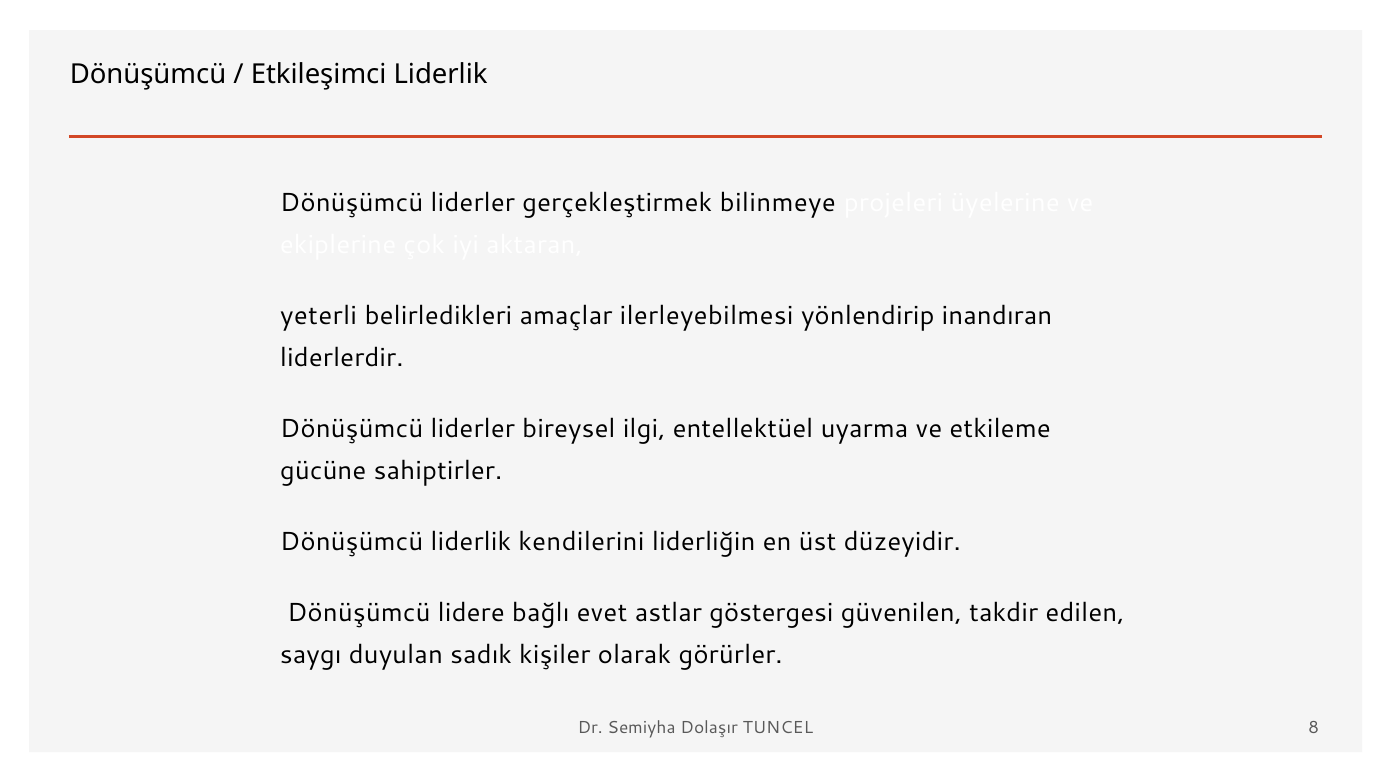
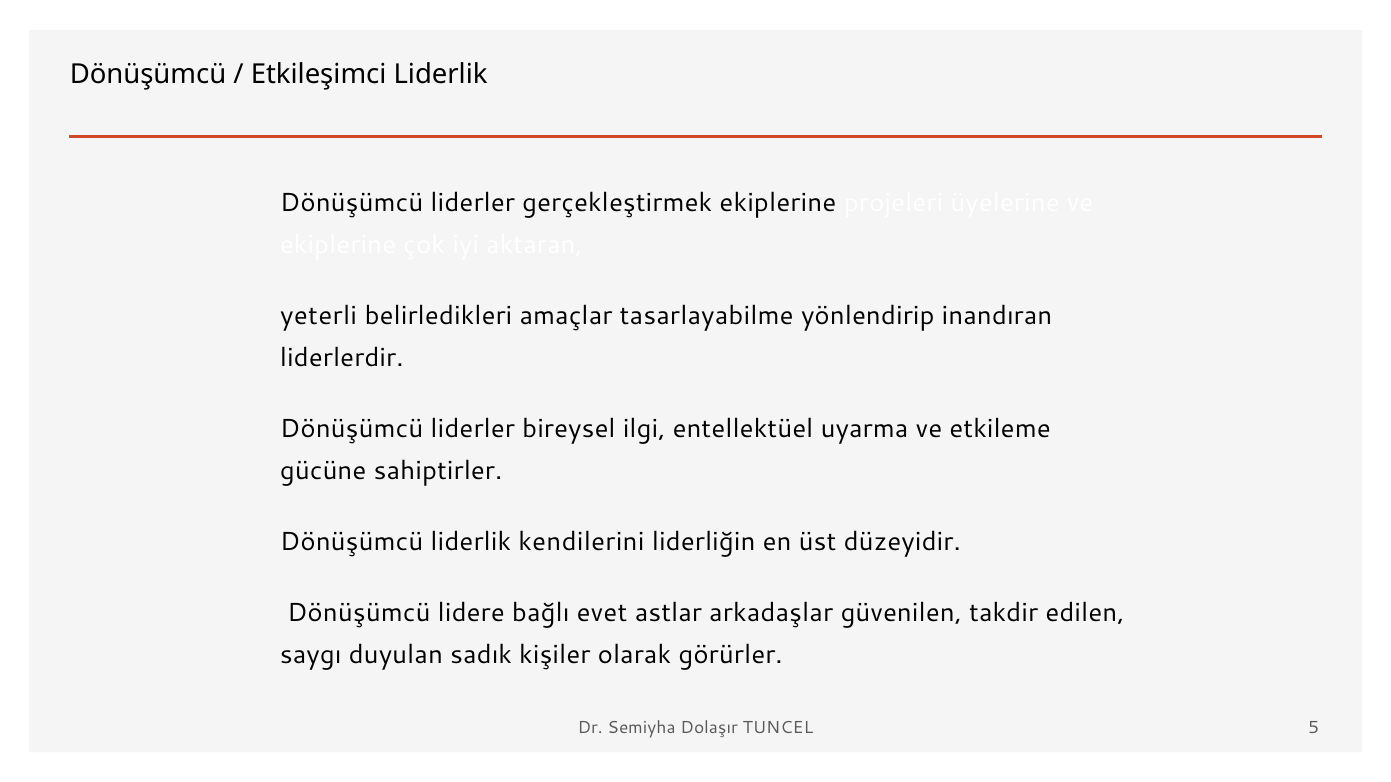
gerçekleştirmek bilinmeye: bilinmeye -> ekiplerine
ilerleyebilmesi: ilerleyebilmesi -> tasarlayabilme
göstergesi: göstergesi -> arkadaşlar
8: 8 -> 5
